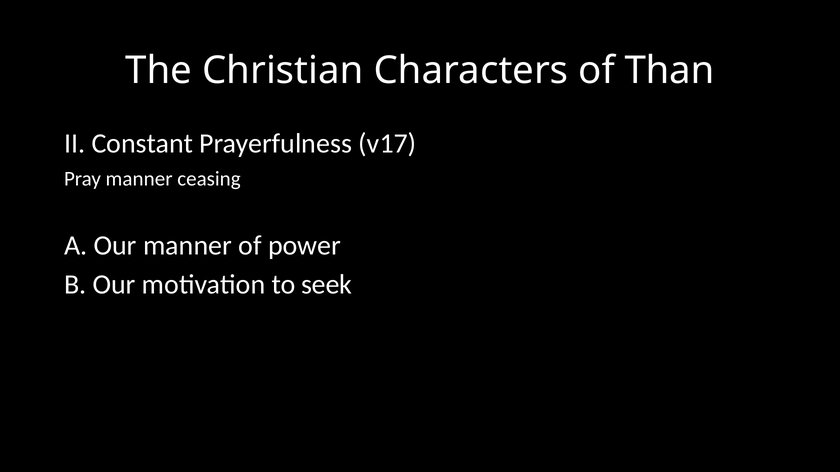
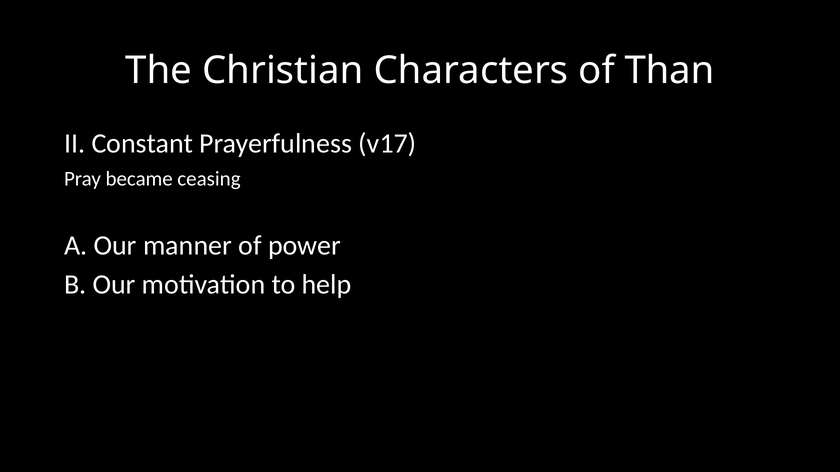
Pray manner: manner -> became
seek: seek -> help
